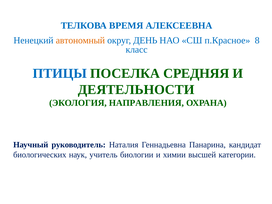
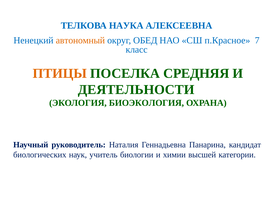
ВРЕМЯ: ВРЕМЯ -> НАУКА
ДЕНЬ: ДЕНЬ -> ОБЕД
8: 8 -> 7
ПТИЦЫ colour: blue -> orange
НАПРАВЛЕНИЯ: НАПРАВЛЕНИЯ -> БИОЭКОЛОГИЯ
